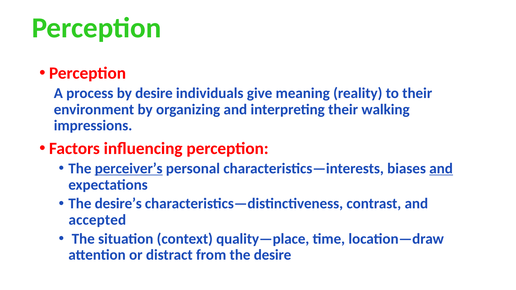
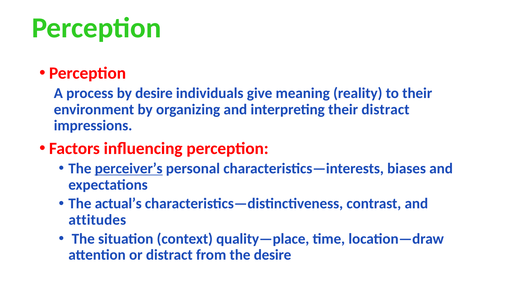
their walking: walking -> distract
and at (441, 169) underline: present -> none
desire’s: desire’s -> actual’s
accepted: accepted -> attitudes
